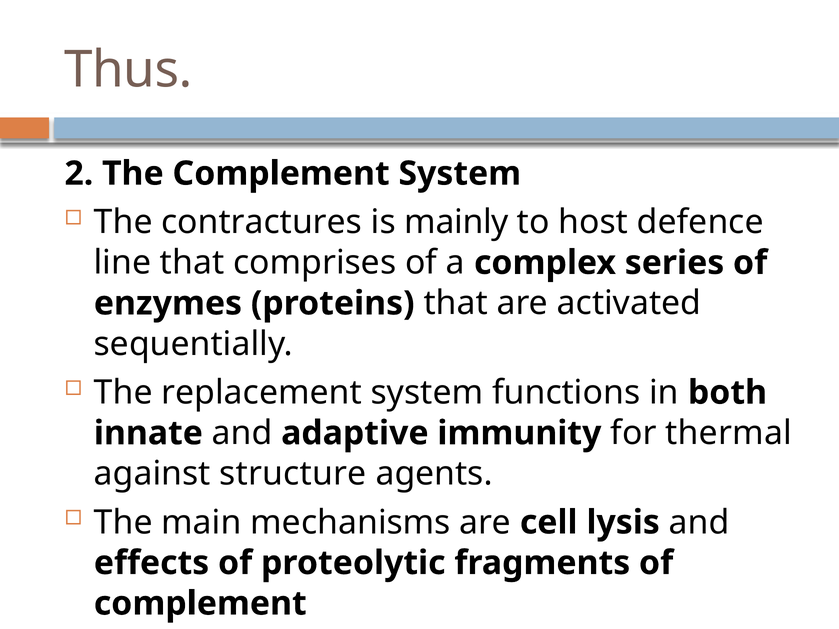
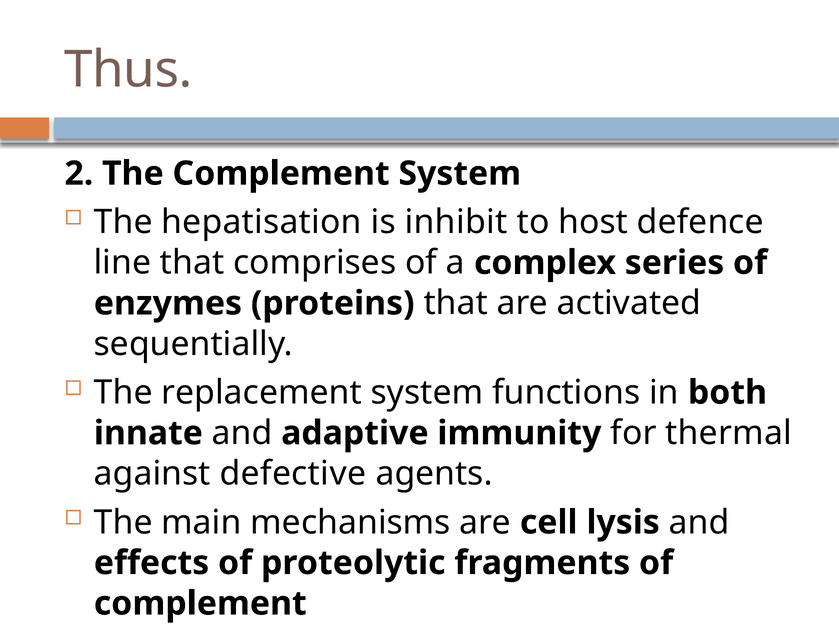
contractures: contractures -> hepatisation
mainly: mainly -> inhibit
structure: structure -> defective
